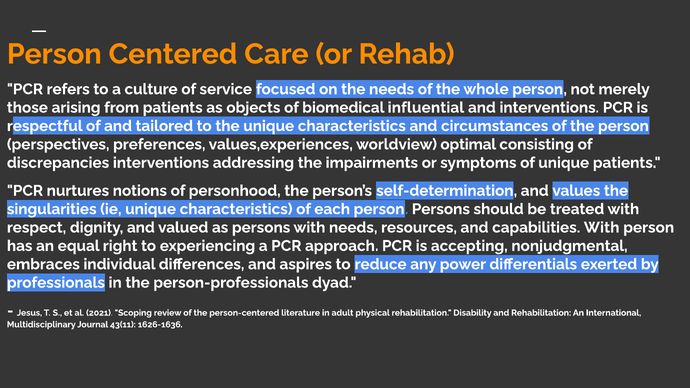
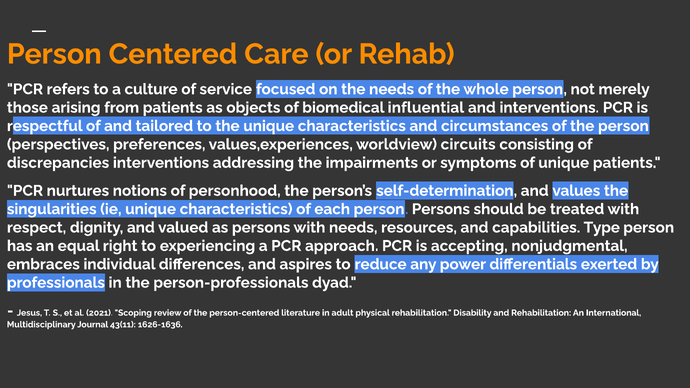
optimal: optimal -> circuits
capabilities With: With -> Type
